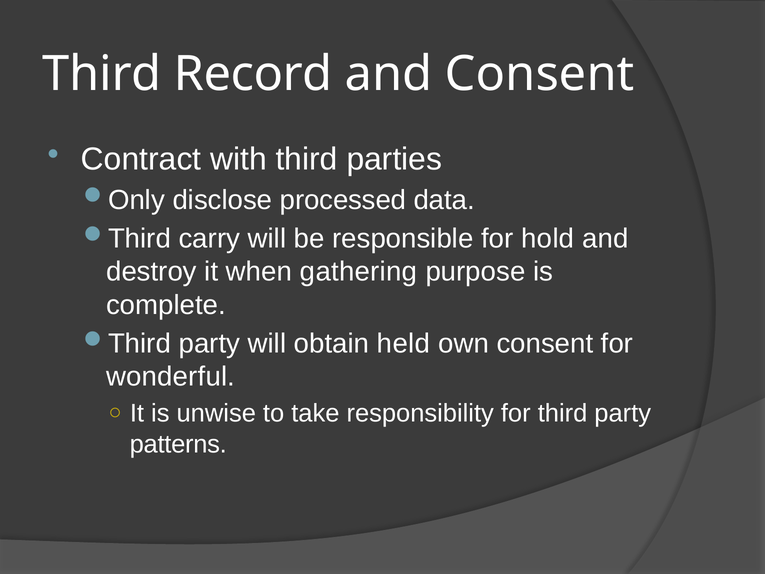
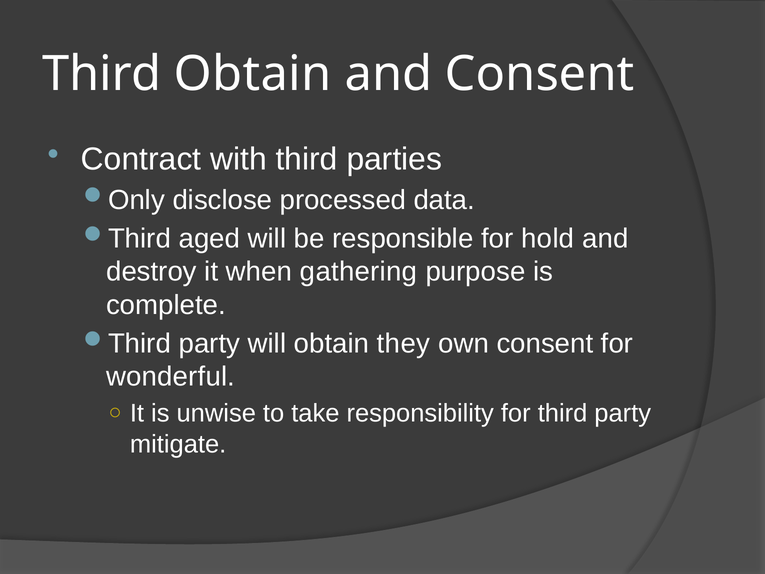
Third Record: Record -> Obtain
carry: carry -> aged
held: held -> they
patterns: patterns -> mitigate
